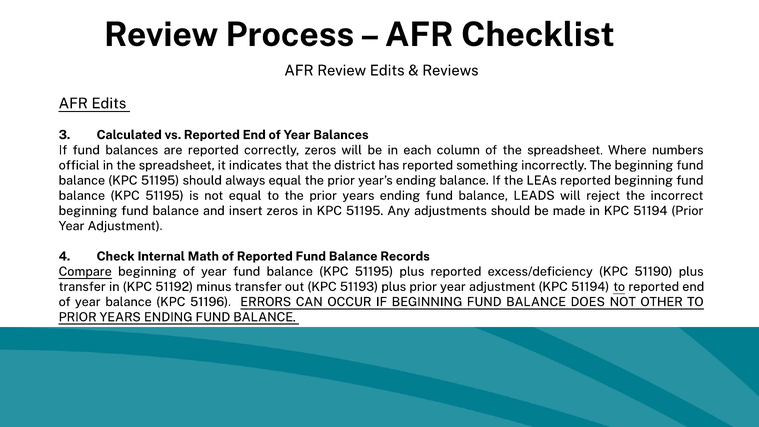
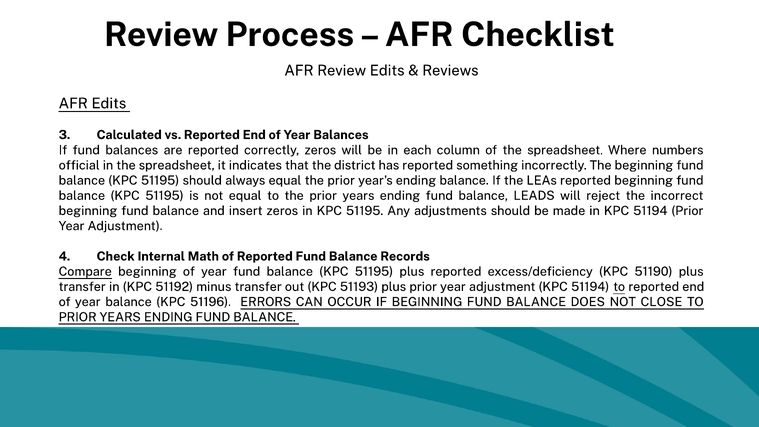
OTHER: OTHER -> CLOSE
